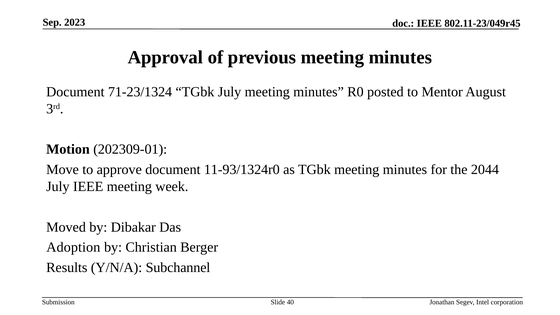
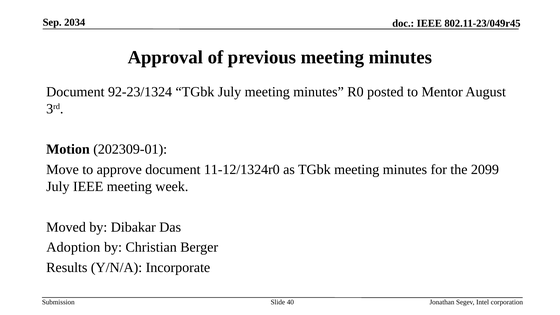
2023: 2023 -> 2034
71-23/1324: 71-23/1324 -> 92-23/1324
11-93/1324r0: 11-93/1324r0 -> 11-12/1324r0
2044: 2044 -> 2099
Subchannel: Subchannel -> Incorporate
